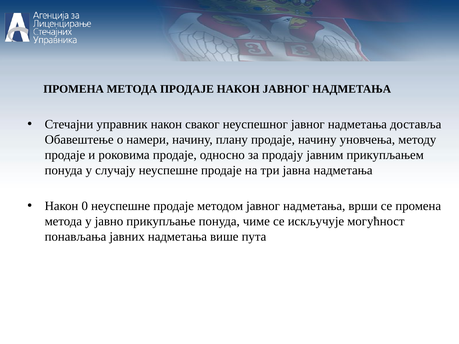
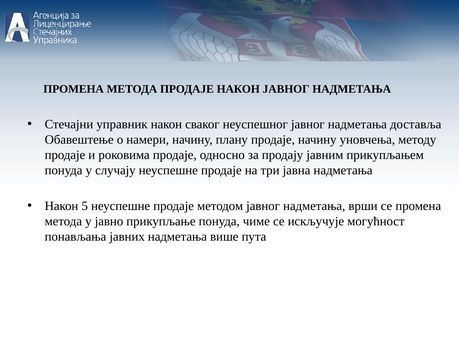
0: 0 -> 5
